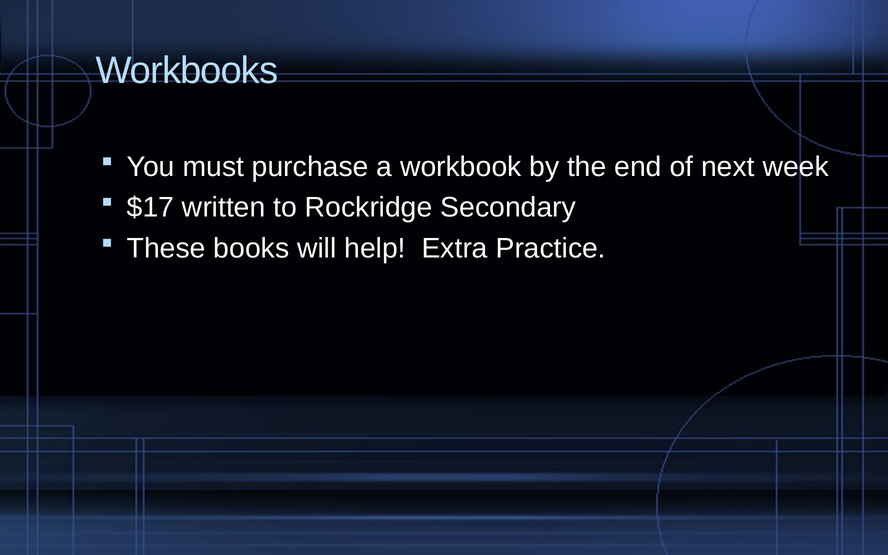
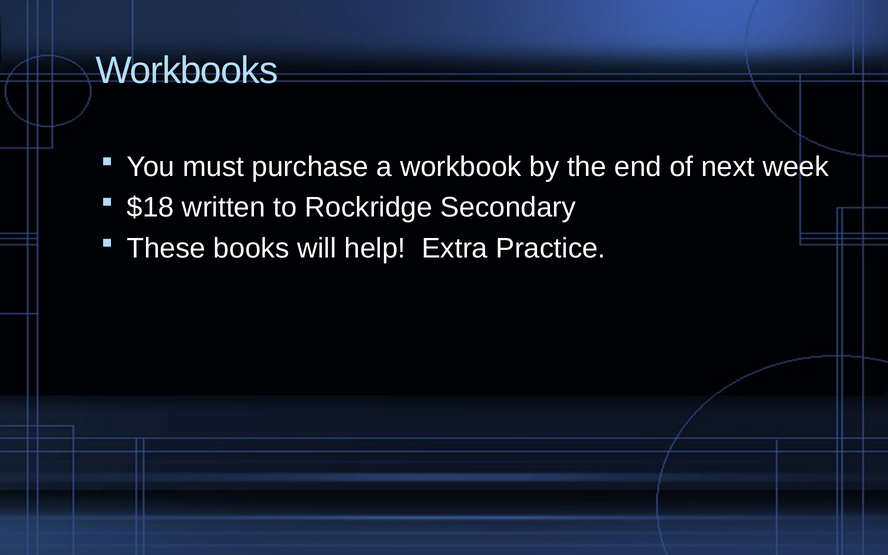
$17: $17 -> $18
